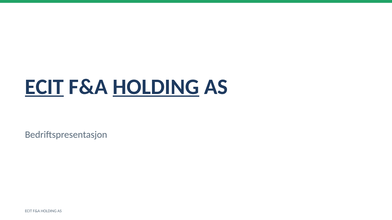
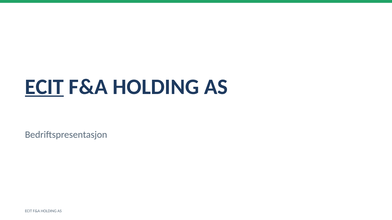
HOLDING at (156, 87) underline: present -> none
